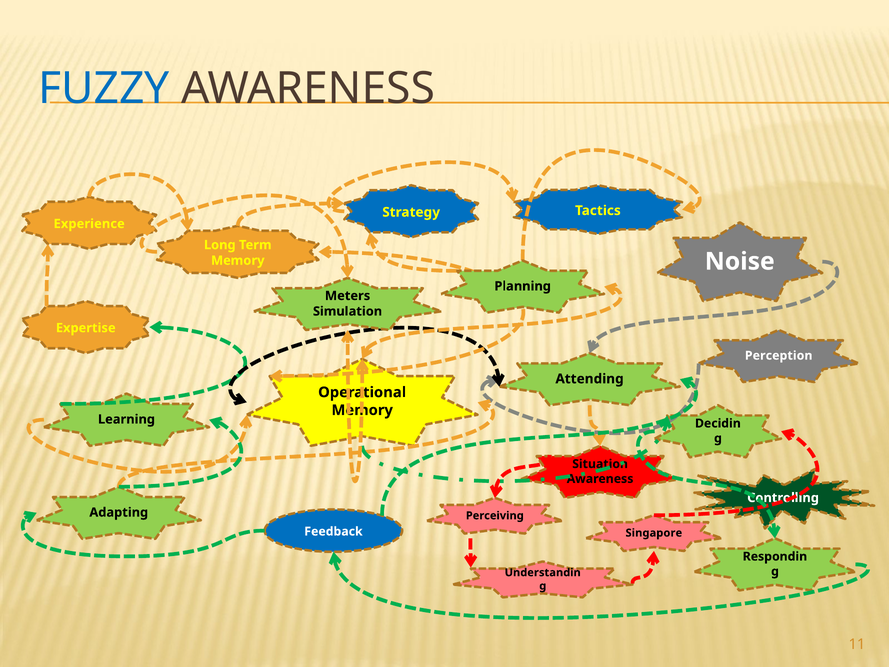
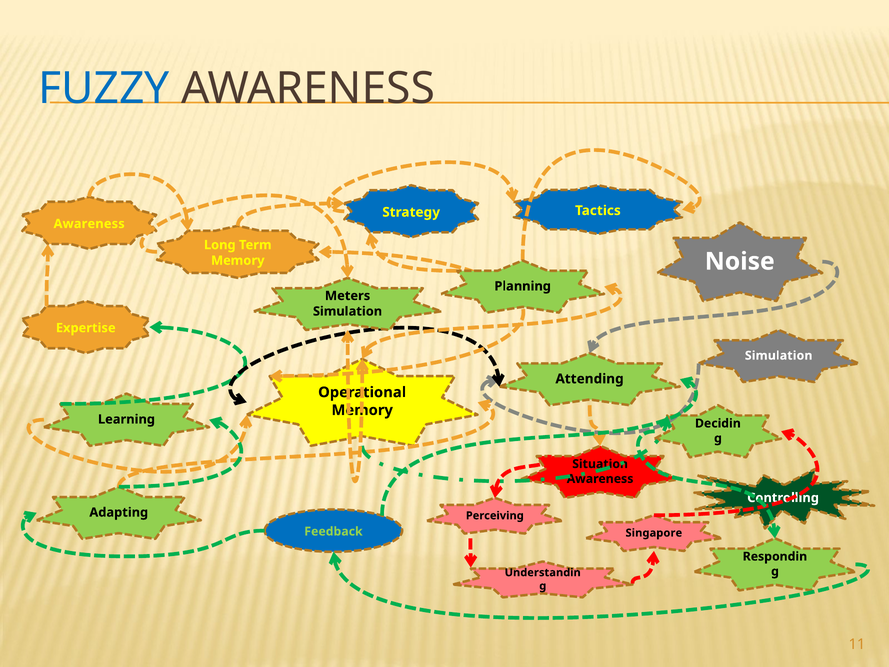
Experience at (89, 224): Experience -> Awareness
Perception at (779, 355): Perception -> Simulation
Feedback colour: white -> light green
